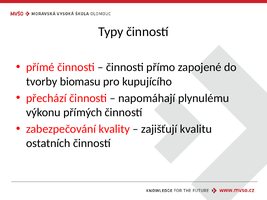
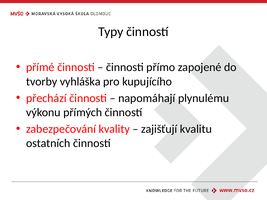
biomasu: biomasu -> vyhláška
